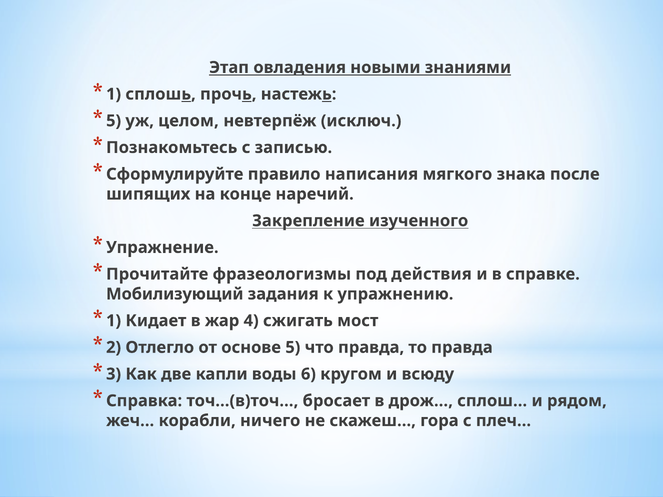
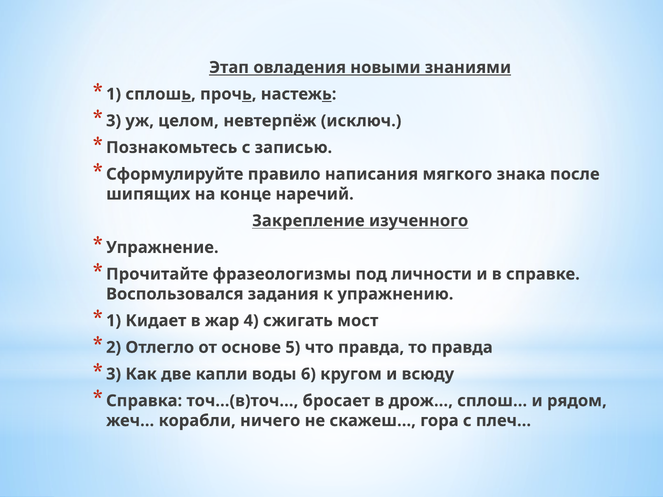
5 at (114, 121): 5 -> 3
действия: действия -> личности
Мобилизующий: Мобилизующий -> Воспользовался
